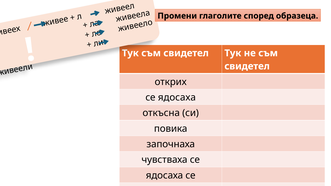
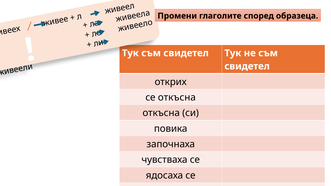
ядосаха at (177, 98): ядосаха -> откъсна
